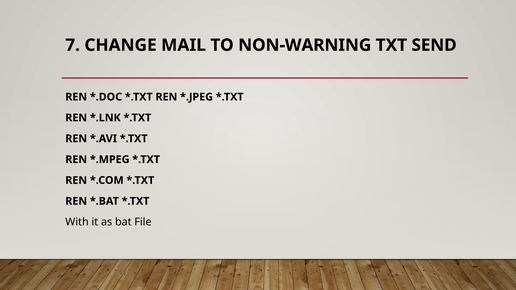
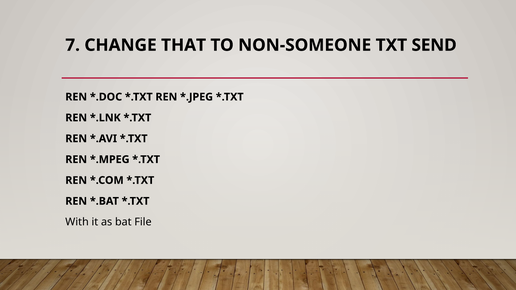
MAIL: MAIL -> THAT
NON-WARNING: NON-WARNING -> NON-SOMEONE
